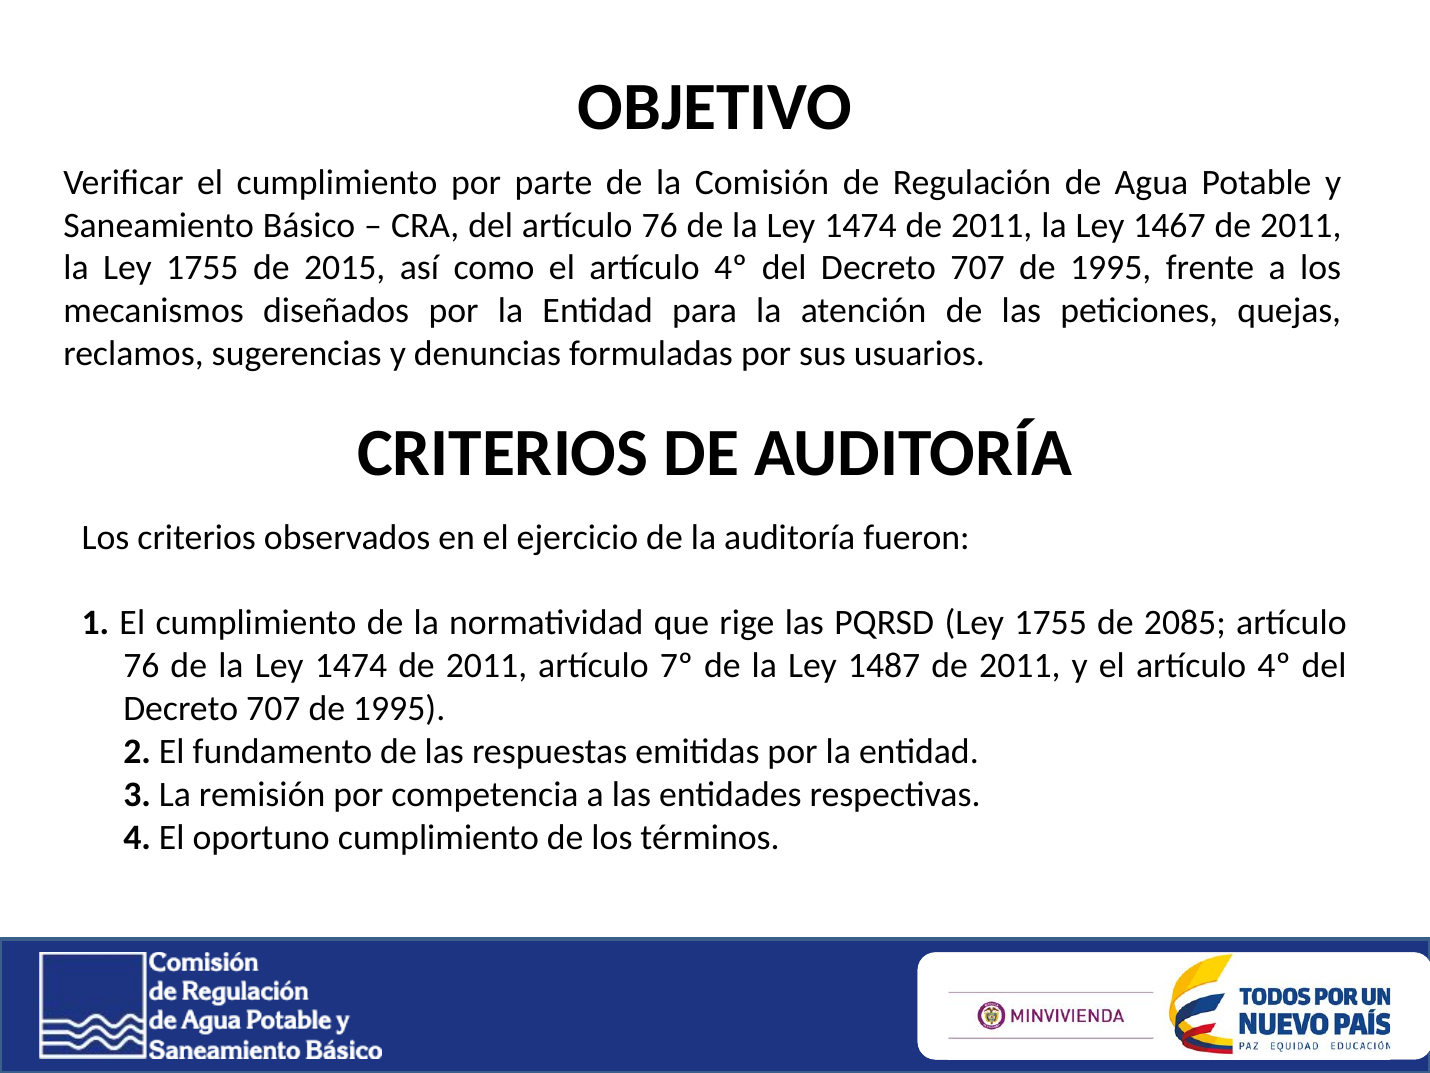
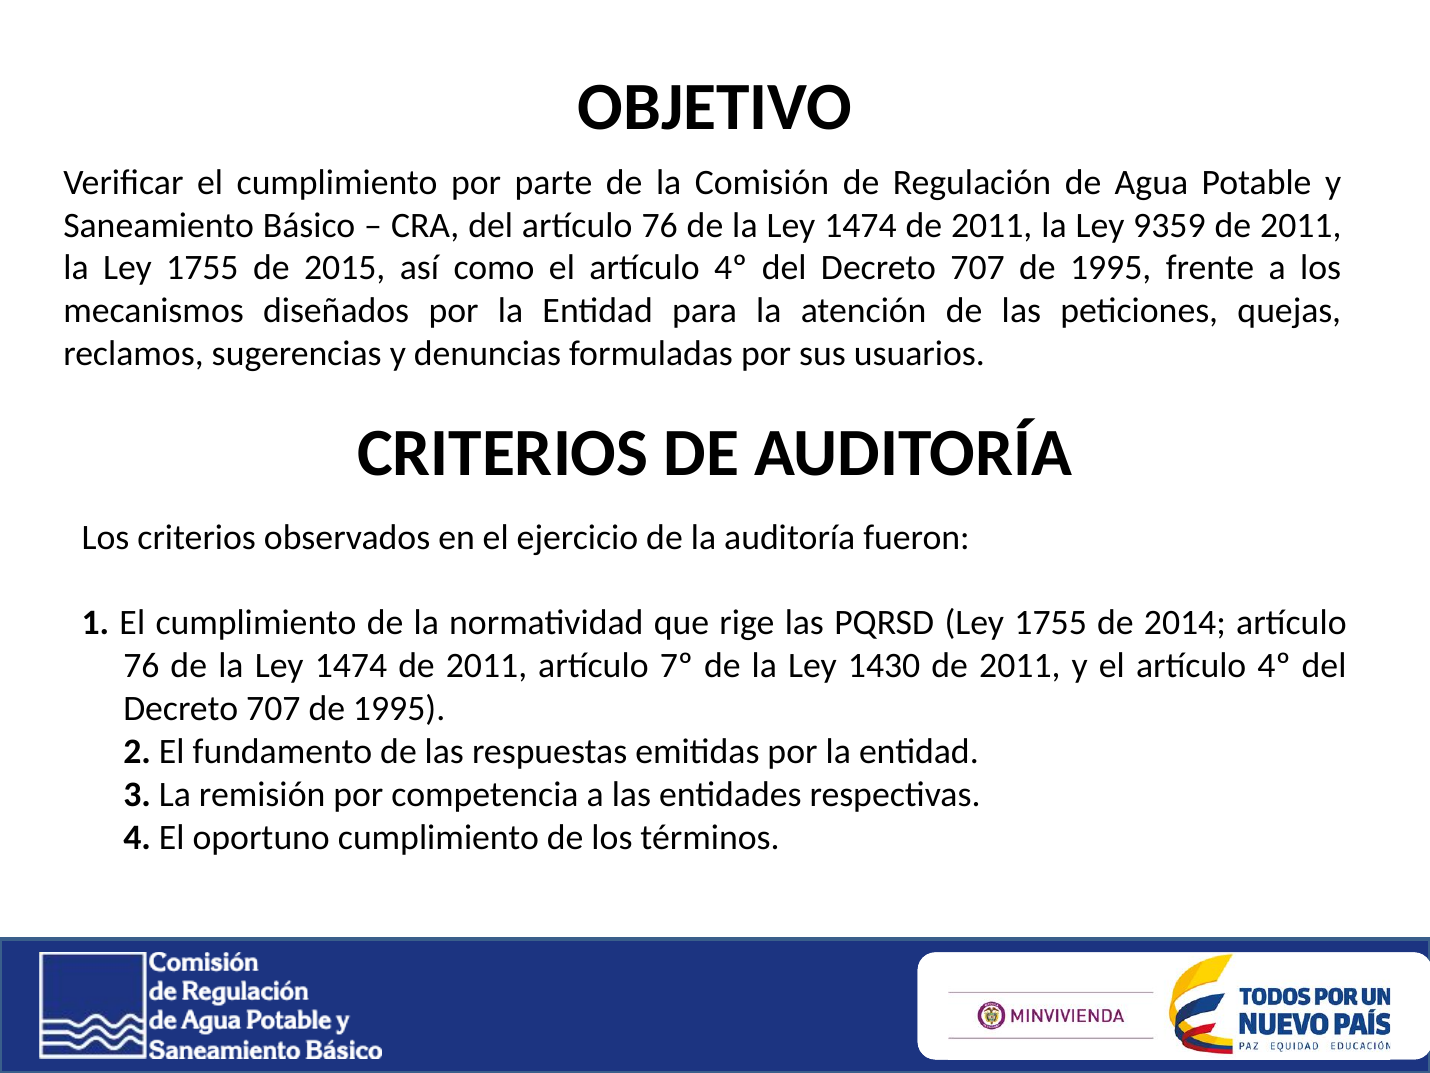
1467: 1467 -> 9359
2085: 2085 -> 2014
1487: 1487 -> 1430
